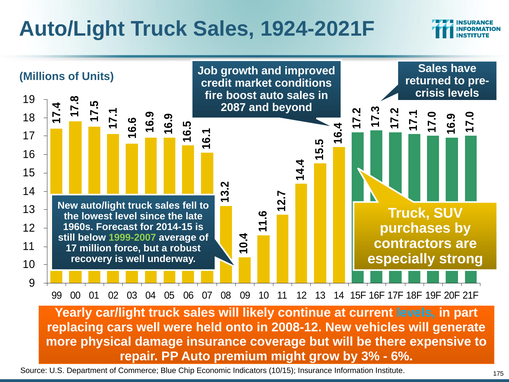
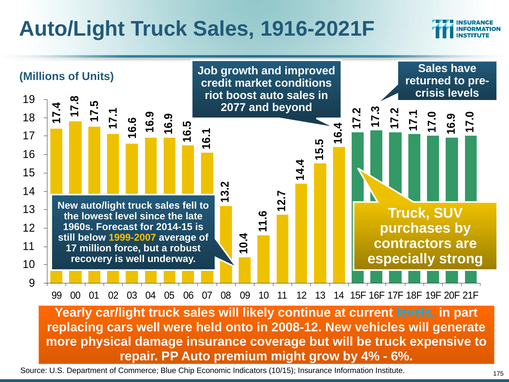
1924-2021F: 1924-2021F -> 1916-2021F
fire: fire -> riot
2087: 2087 -> 2077
1999-2007 colour: light green -> yellow
be there: there -> truck
3%: 3% -> 4%
